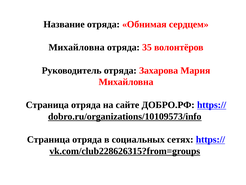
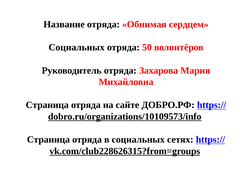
Михайловна at (77, 47): Михайловна -> Социальных
35: 35 -> 50
